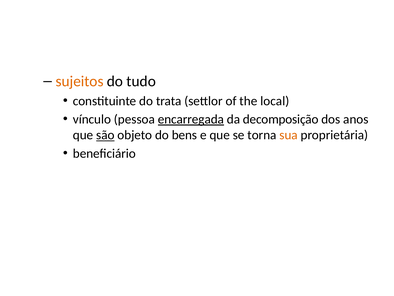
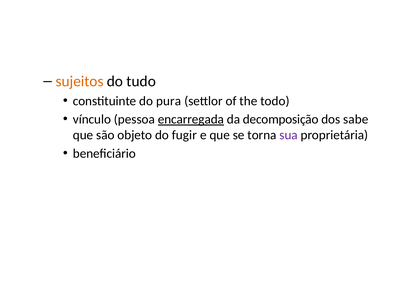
trata: trata -> pura
local: local -> todo
anos: anos -> sabe
são underline: present -> none
bens: bens -> fugir
sua colour: orange -> purple
